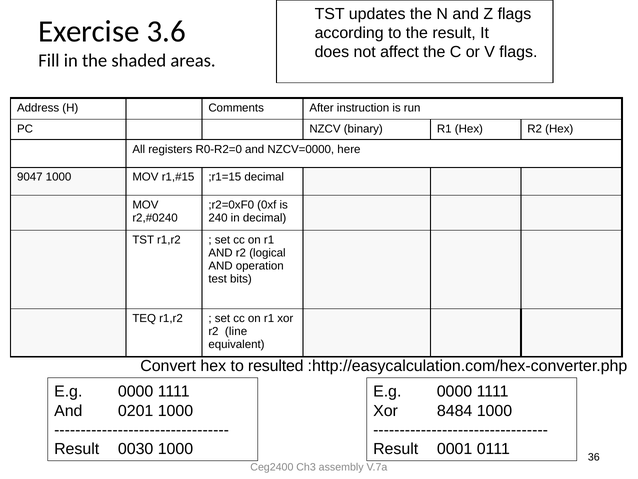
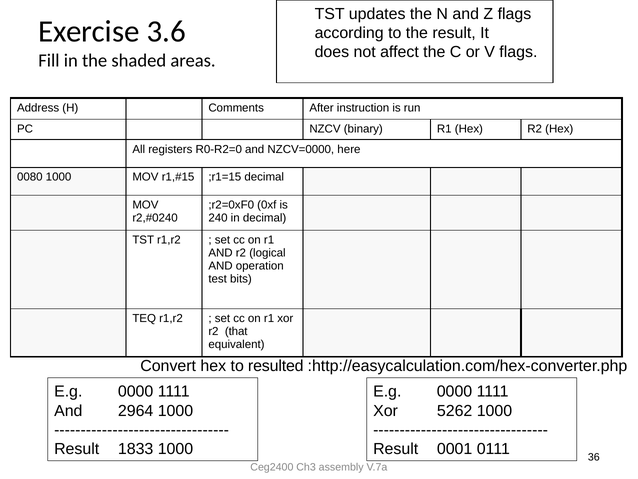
9047: 9047 -> 0080
line: line -> that
0201: 0201 -> 2964
8484: 8484 -> 5262
0030: 0030 -> 1833
